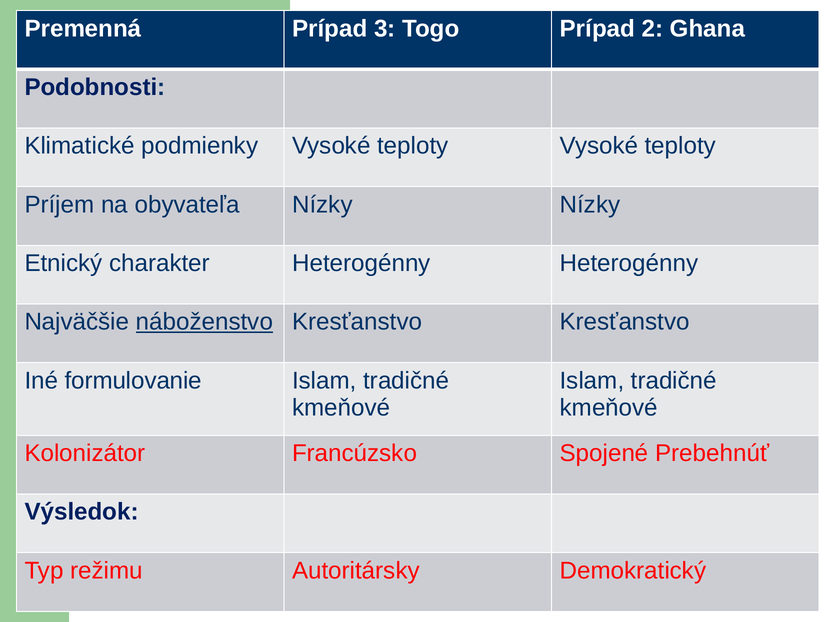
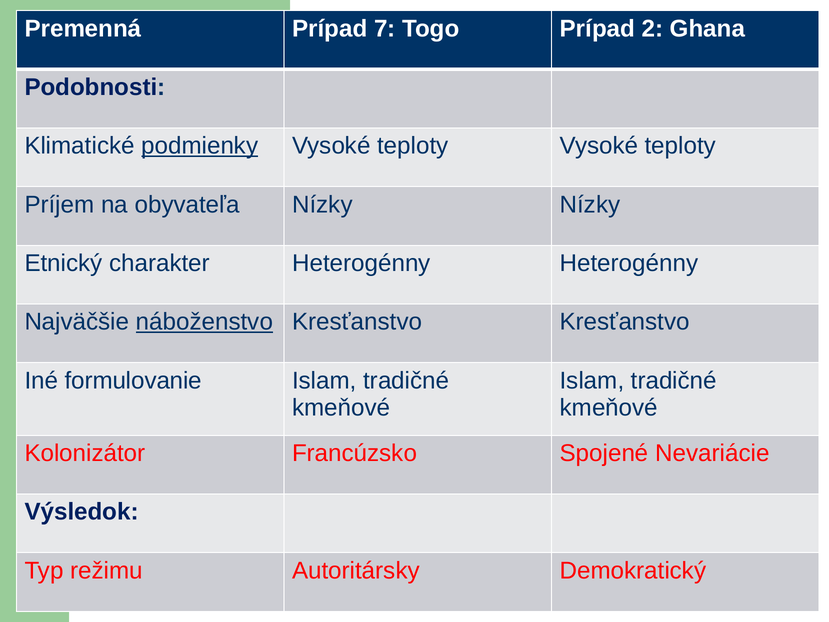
3: 3 -> 7
podmienky underline: none -> present
Prebehnúť: Prebehnúť -> Nevariácie
